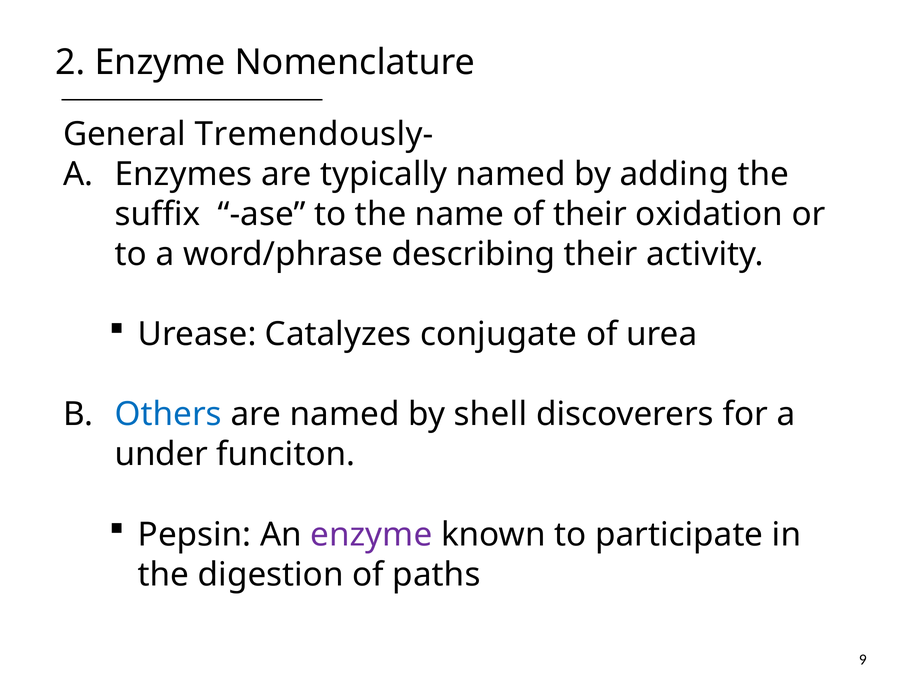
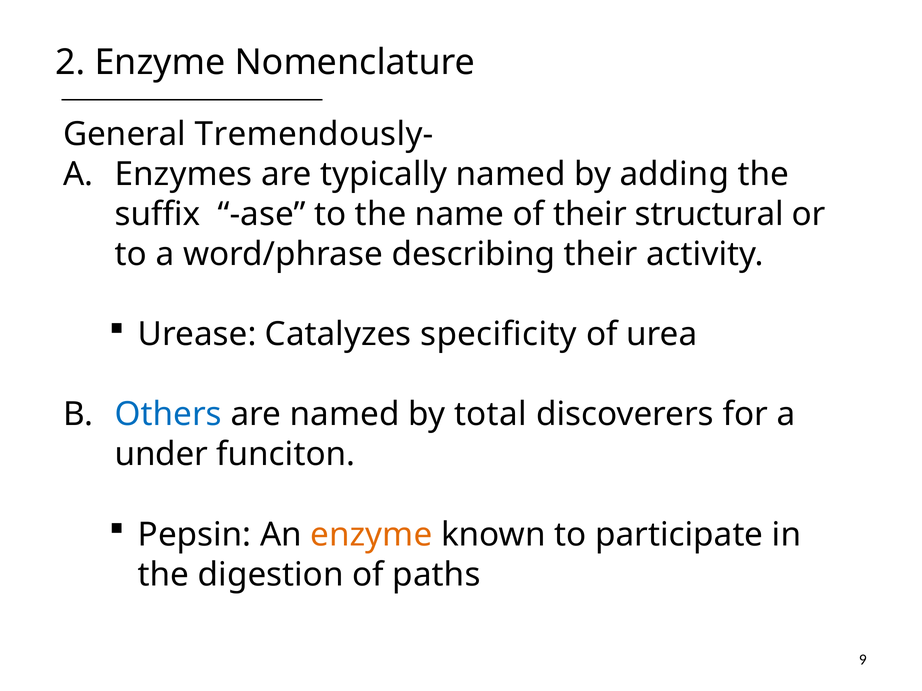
oxidation: oxidation -> structural
conjugate: conjugate -> specificity
shell: shell -> total
enzyme at (371, 535) colour: purple -> orange
